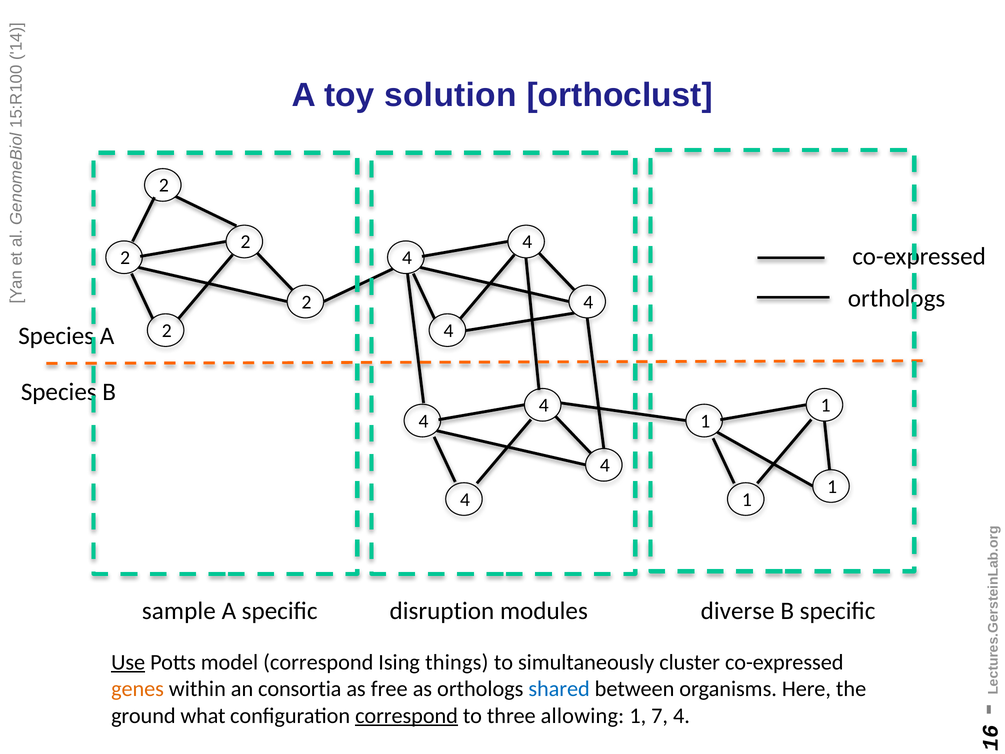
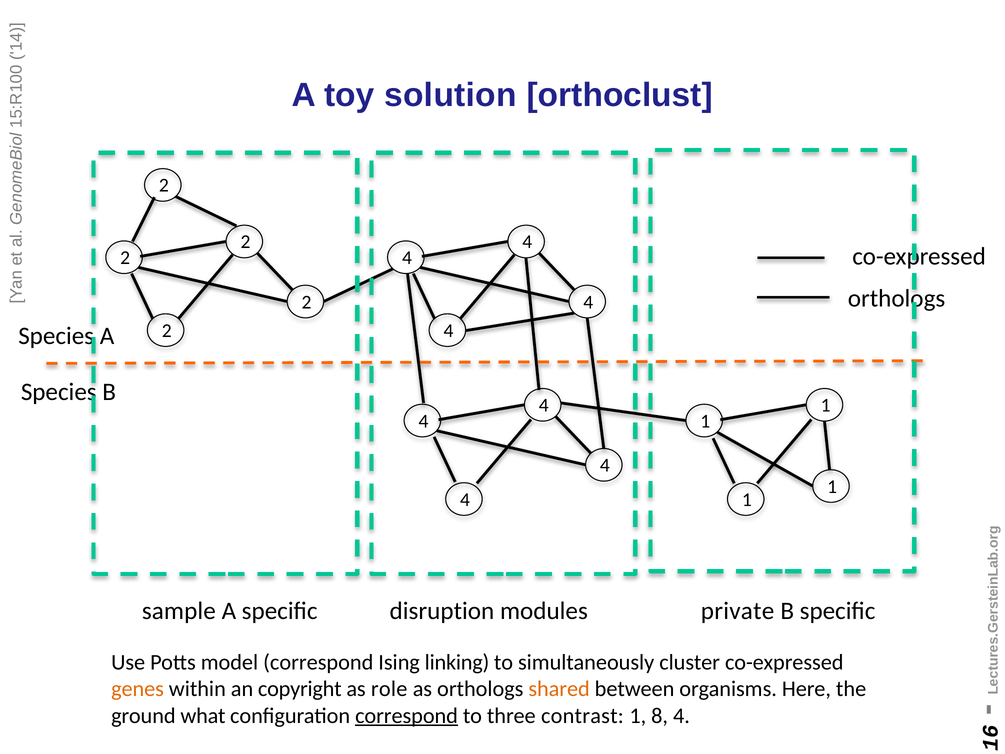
diverse: diverse -> private
Use underline: present -> none
things: things -> linking
consortia: consortia -> copyright
free: free -> role
shared colour: blue -> orange
allowing: allowing -> contrast
7: 7 -> 8
